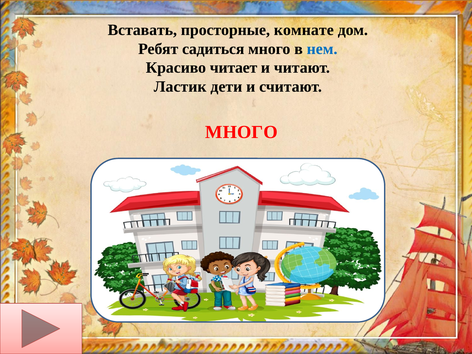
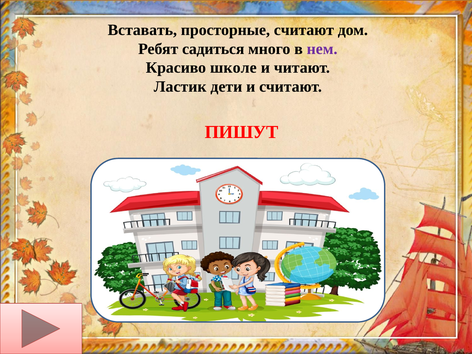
просторные комнате: комнате -> считают
нем colour: blue -> purple
читает: читает -> школе
МНОГО at (241, 132): МНОГО -> ПИШУТ
